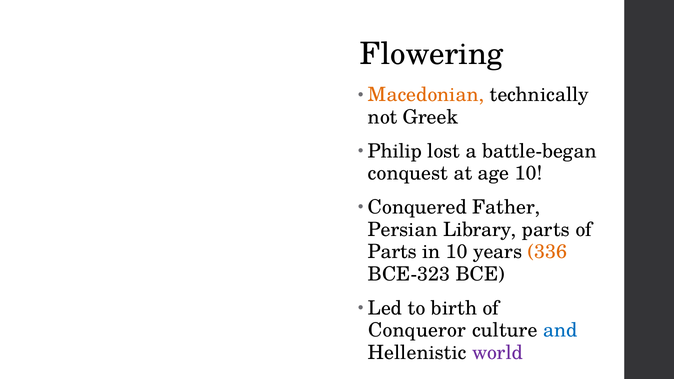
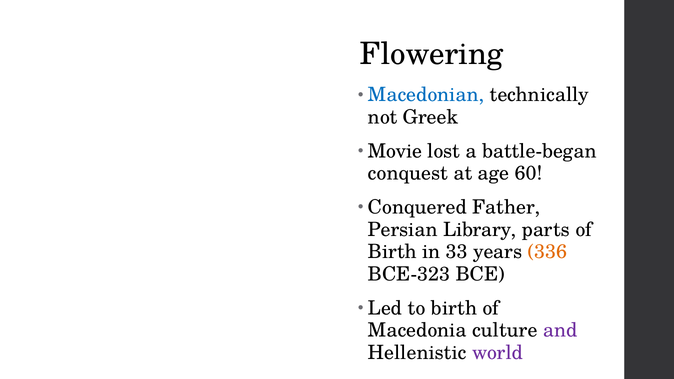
Macedonian colour: orange -> blue
Philip: Philip -> Movie
age 10: 10 -> 60
Parts at (392, 252): Parts -> Birth
in 10: 10 -> 33
Conqueror: Conqueror -> Macedonia
and colour: blue -> purple
